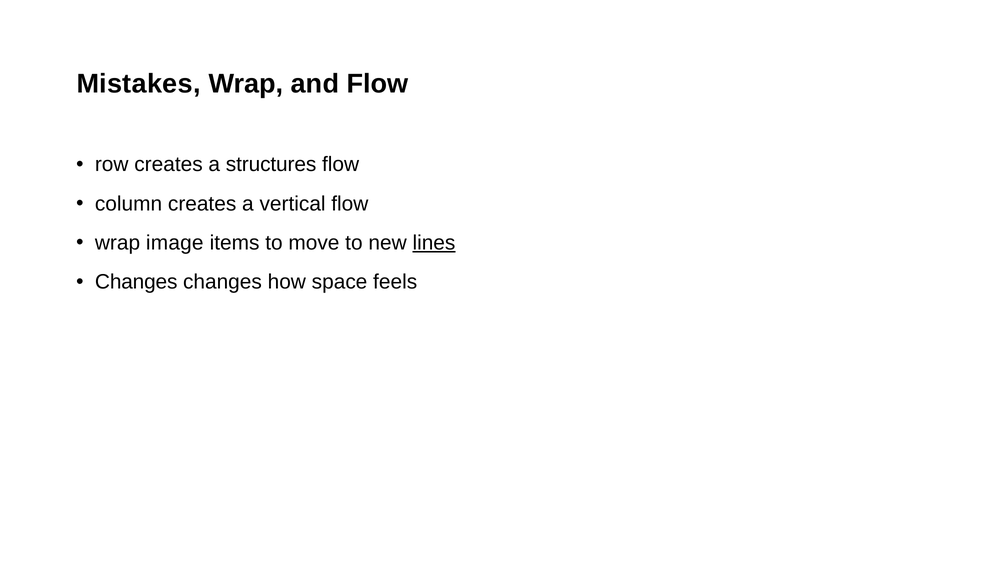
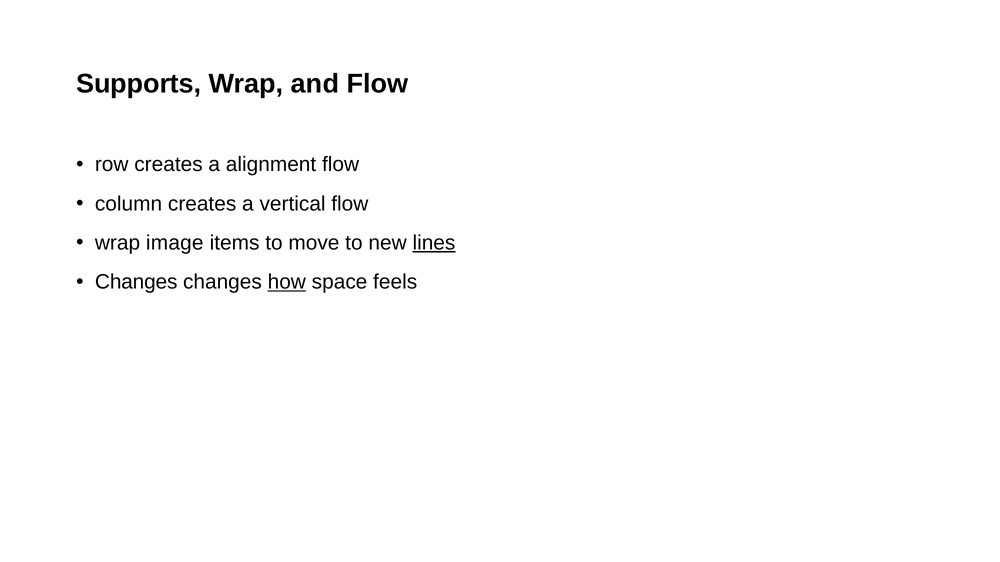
Mistakes: Mistakes -> Supports
structures: structures -> alignment
how underline: none -> present
